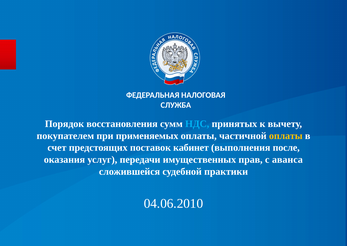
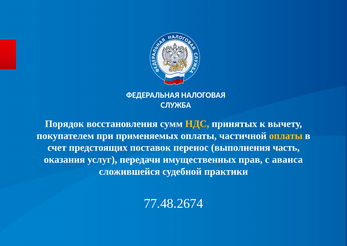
НДС colour: light blue -> yellow
кабинет: кабинет -> перенос
после: после -> часть
04.06.2010: 04.06.2010 -> 77.48.2674
